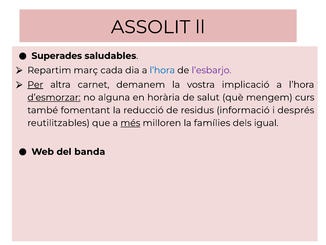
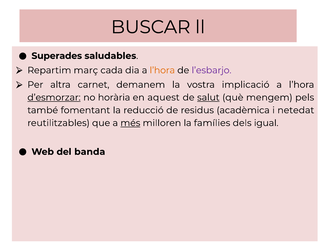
ASSOLIT: ASSOLIT -> BUSCAR
l’hora at (162, 70) colour: blue -> orange
Per underline: present -> none
alguna: alguna -> horària
horària: horària -> aquest
salut underline: none -> present
curs: curs -> pels
informació: informació -> acadèmica
després: després -> netedat
